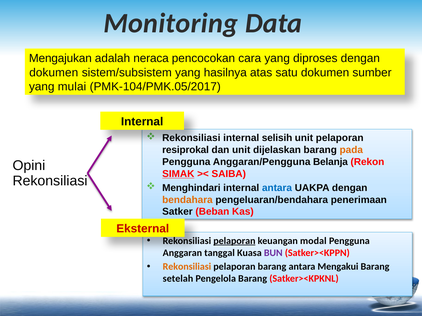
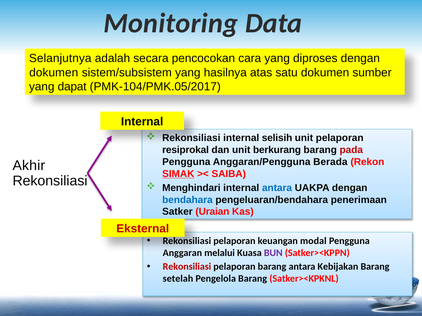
Mengajukan: Mengajukan -> Selanjutnya
neraca: neraca -> secara
mulai: mulai -> dapat
dijelaskan: dijelaskan -> berkurang
pada colour: orange -> red
Belanja: Belanja -> Berada
Opini: Opini -> Akhir
bendahara colour: orange -> blue
Beban: Beban -> Uraian
pelaporan at (234, 241) underline: present -> none
tanggal: tanggal -> melalui
Rekonsiliasi at (187, 267) colour: orange -> red
Mengakui: Mengakui -> Kebijakan
